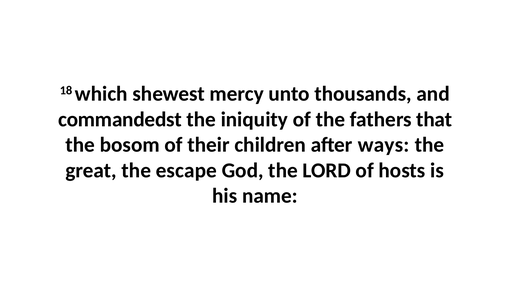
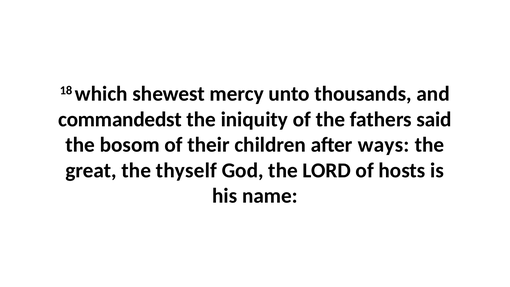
that: that -> said
escape: escape -> thyself
